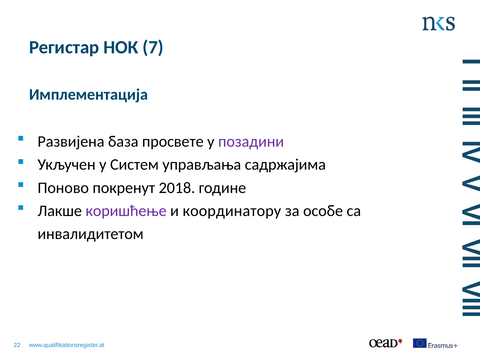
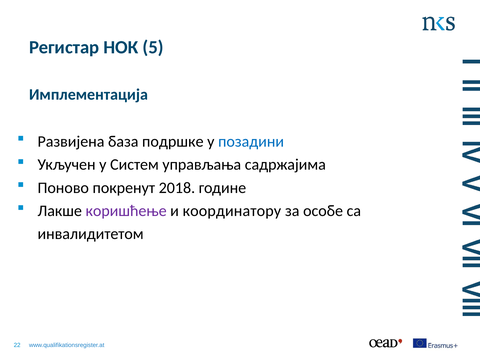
7: 7 -> 5
просвете: просвете -> подршке
позадини colour: purple -> blue
